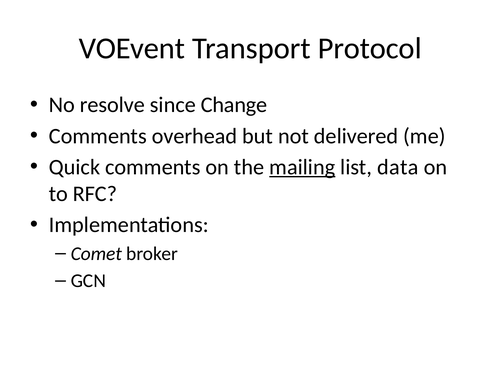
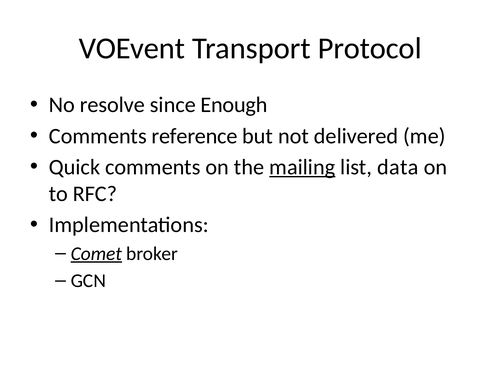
Change: Change -> Enough
overhead: overhead -> reference
Comet underline: none -> present
